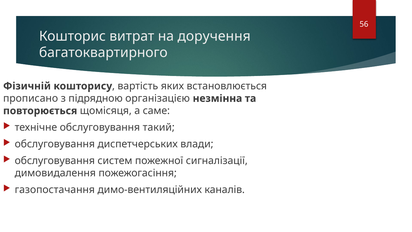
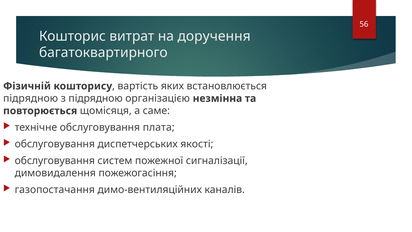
прописано at (31, 98): прописано -> підрядною
такий: такий -> плата
влади: влади -> якості
